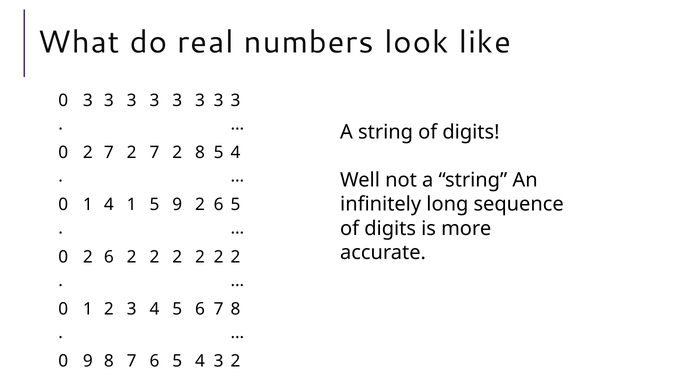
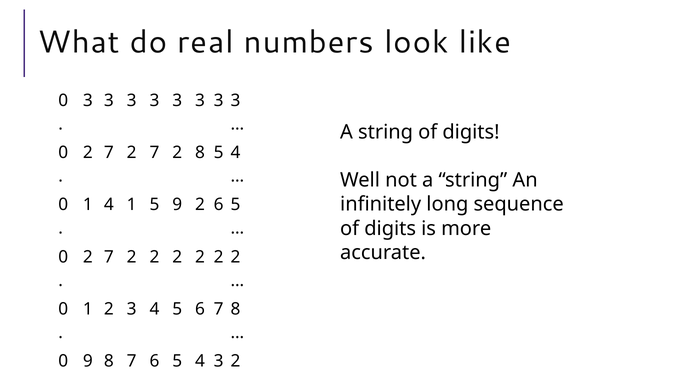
6 at (109, 257): 6 -> 7
